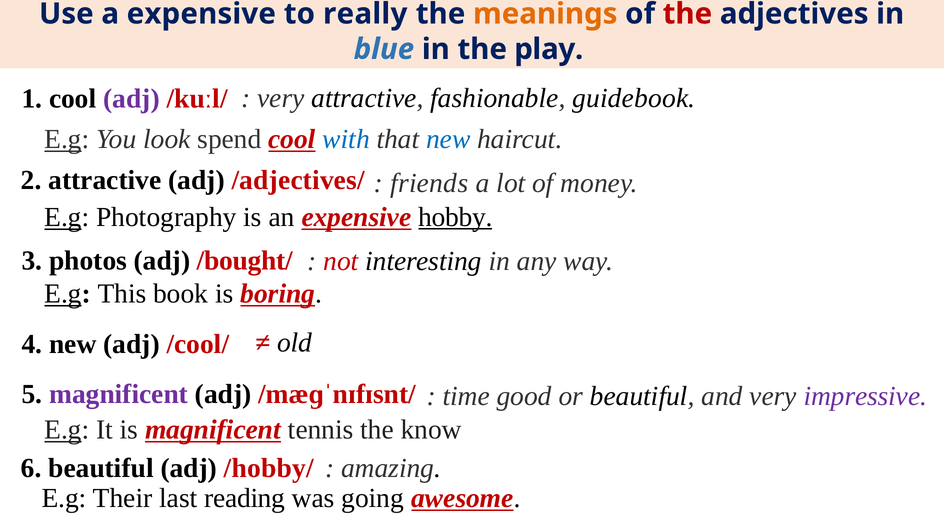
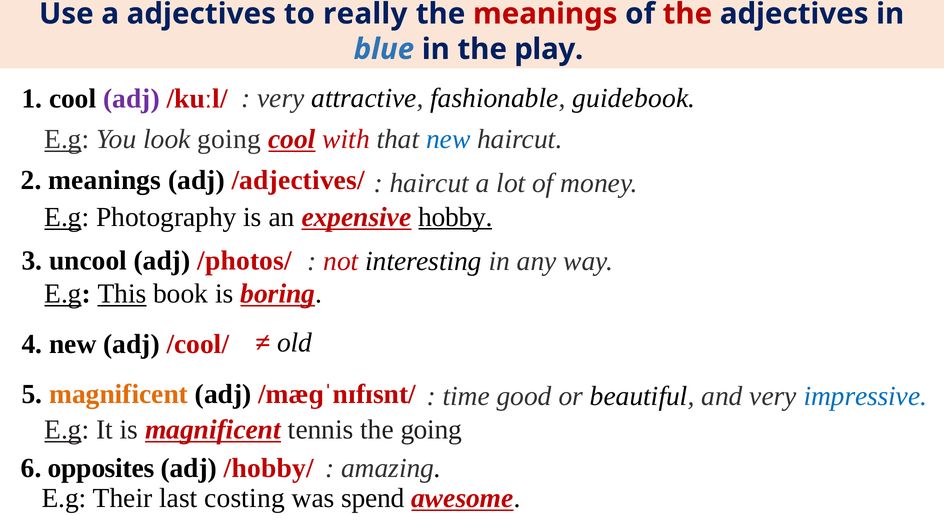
a expensive: expensive -> adjectives
meanings at (545, 14) colour: orange -> red
look spend: spend -> going
with colour: blue -> red
2 attractive: attractive -> meanings
friends at (429, 183): friends -> haircut
photos: photos -> uncool
/bought/: /bought/ -> /photos/
This underline: none -> present
magnificent at (119, 394) colour: purple -> orange
impressive colour: purple -> blue
the know: know -> going
6 beautiful: beautiful -> opposites
reading: reading -> costing
going: going -> spend
